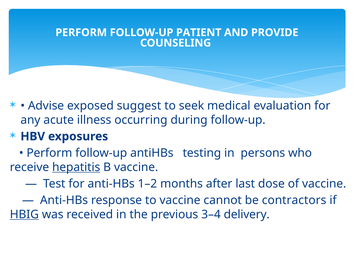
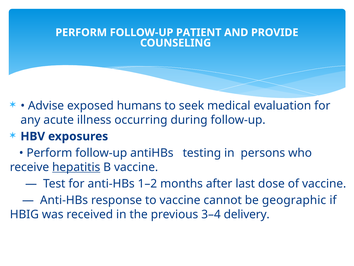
suggest: suggest -> humans
contractors: contractors -> geographic
HBIG underline: present -> none
